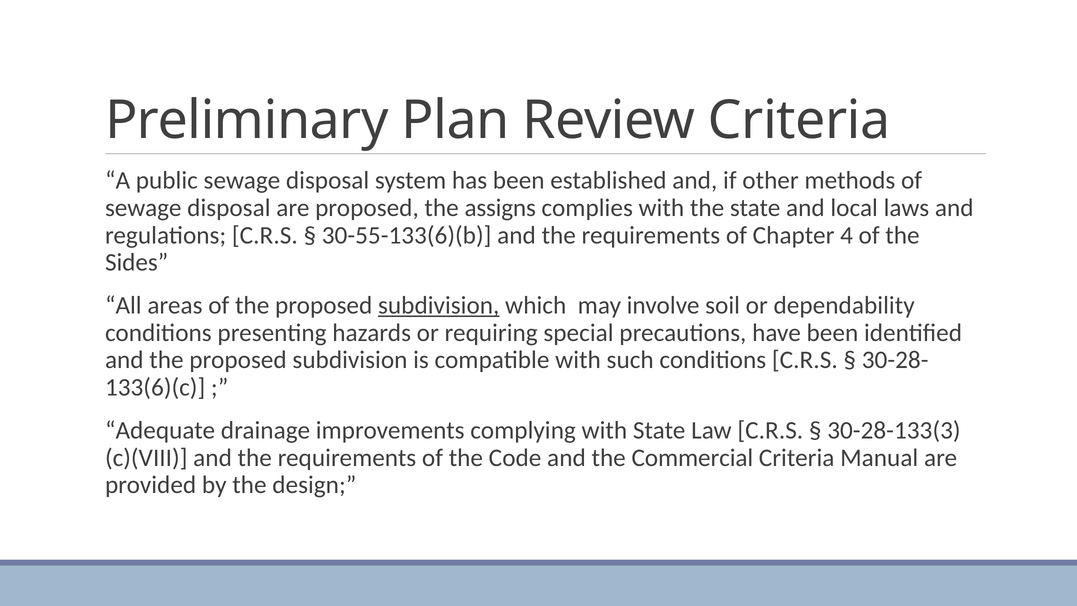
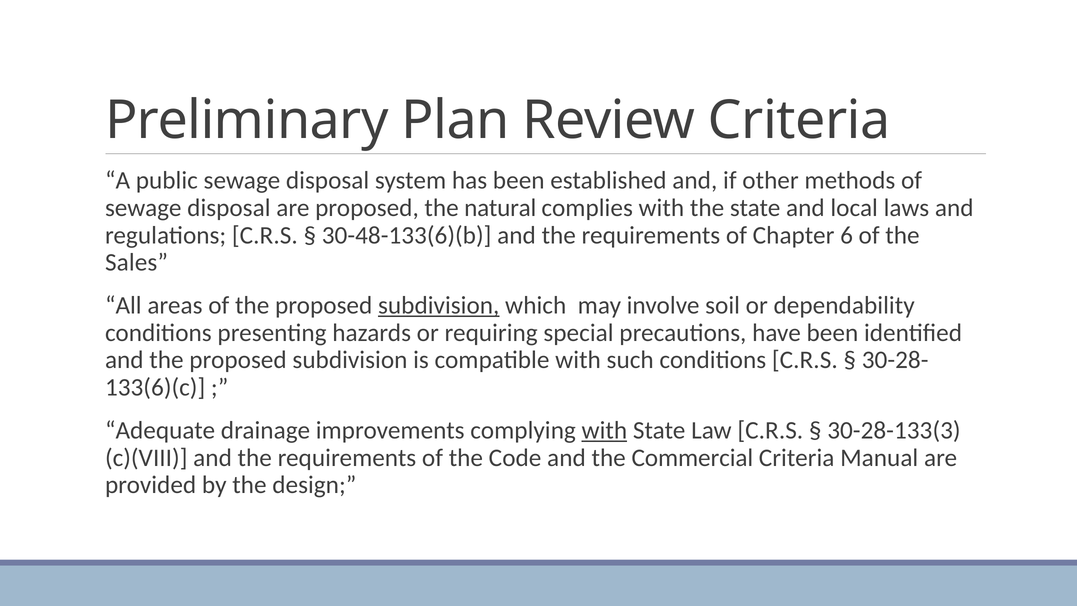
assigns: assigns -> natural
30-55-133(6)(b: 30-55-133(6)(b -> 30-48-133(6)(b
4: 4 -> 6
Sides: Sides -> Sales
with at (604, 430) underline: none -> present
